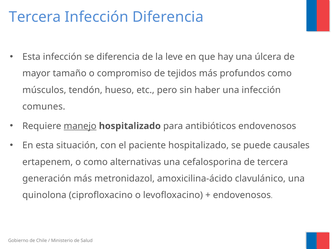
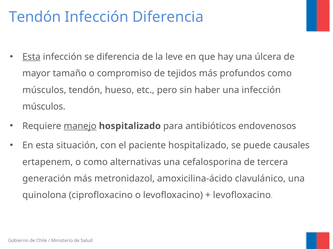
Tercera at (35, 17): Tercera -> Tendón
Esta at (31, 57) underline: none -> present
comunes at (44, 107): comunes -> músculos
endovenosos at (242, 196): endovenosos -> levofloxacino
